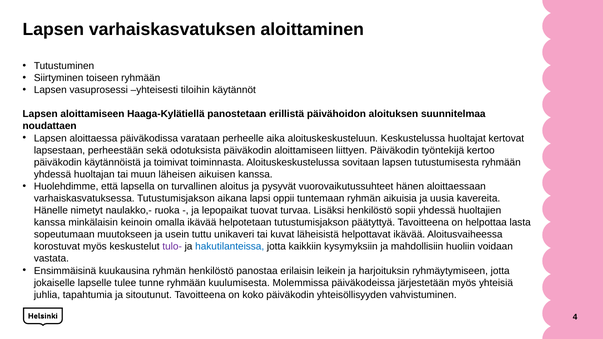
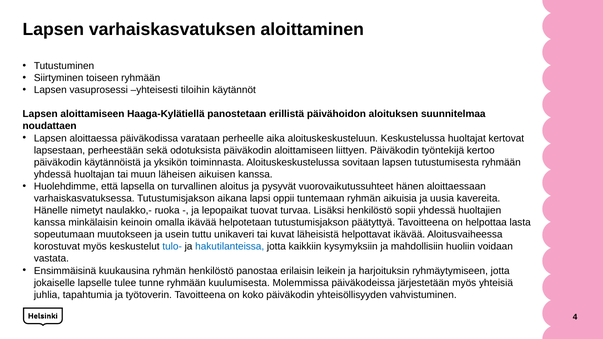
toimivat: toimivat -> yksikön
tulo- colour: purple -> blue
sitoutunut: sitoutunut -> työtoverin
